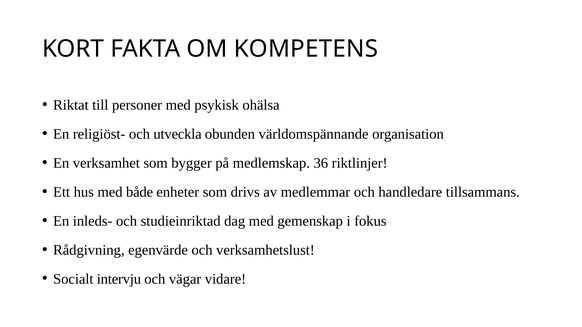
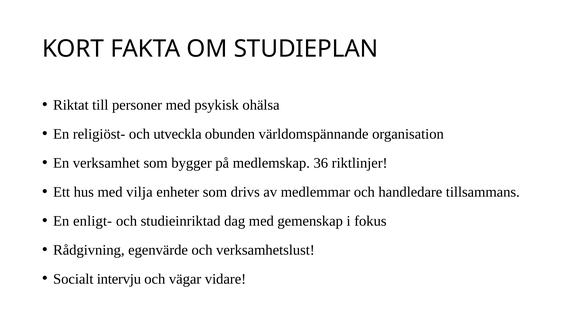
KOMPETENS: KOMPETENS -> STUDIEPLAN
både: både -> vilja
inleds-: inleds- -> enligt-
